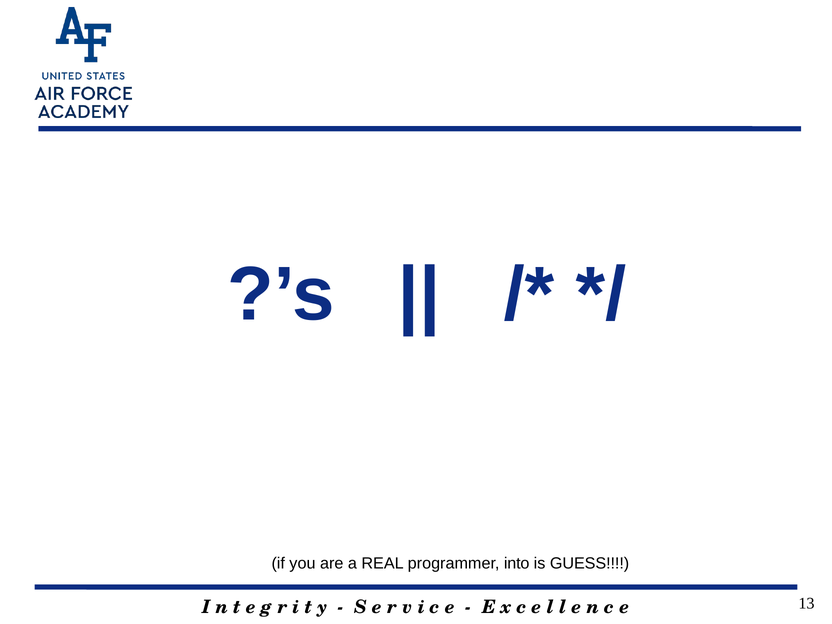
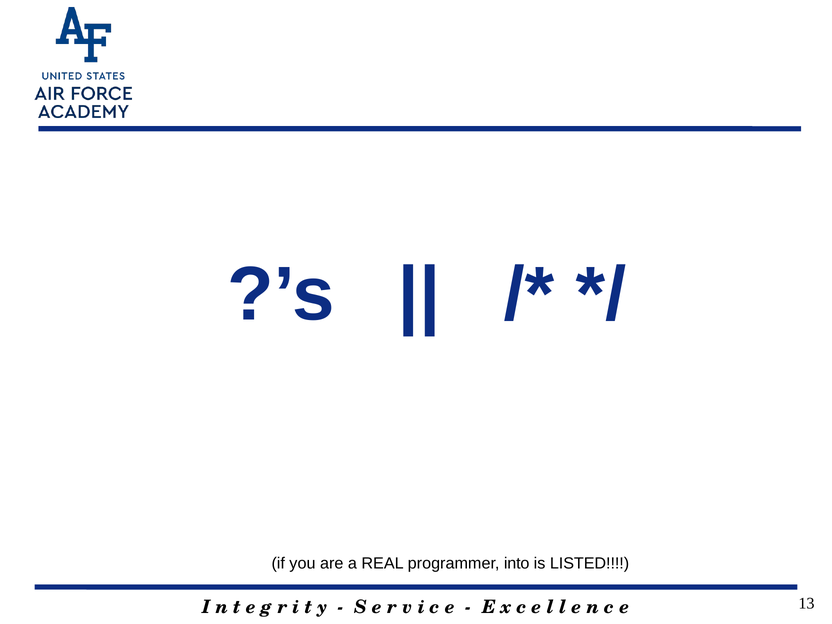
GUESS: GUESS -> LISTED
